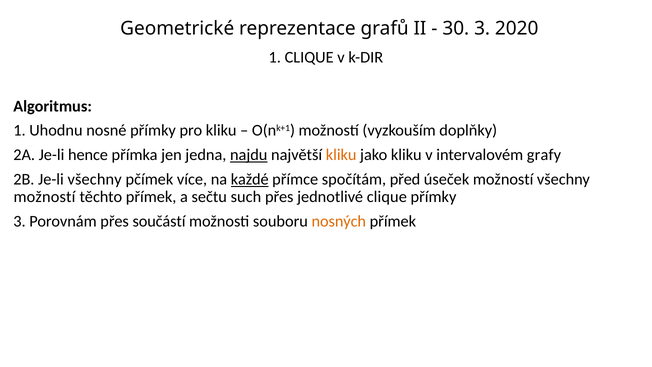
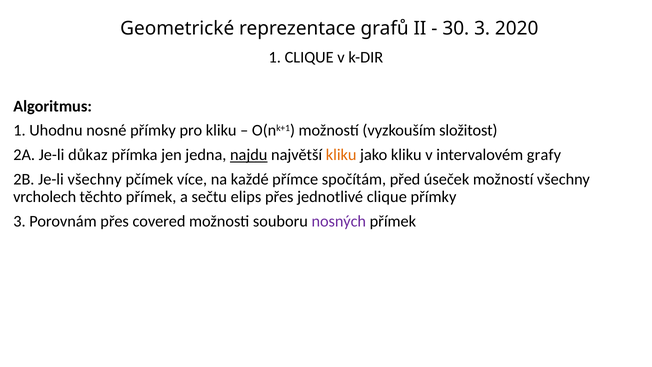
doplňky: doplňky -> složitost
hence: hence -> důkaz
každé underline: present -> none
možností at (45, 197): možností -> vrcholech
such: such -> elips
součástí: součástí -> covered
nosných colour: orange -> purple
